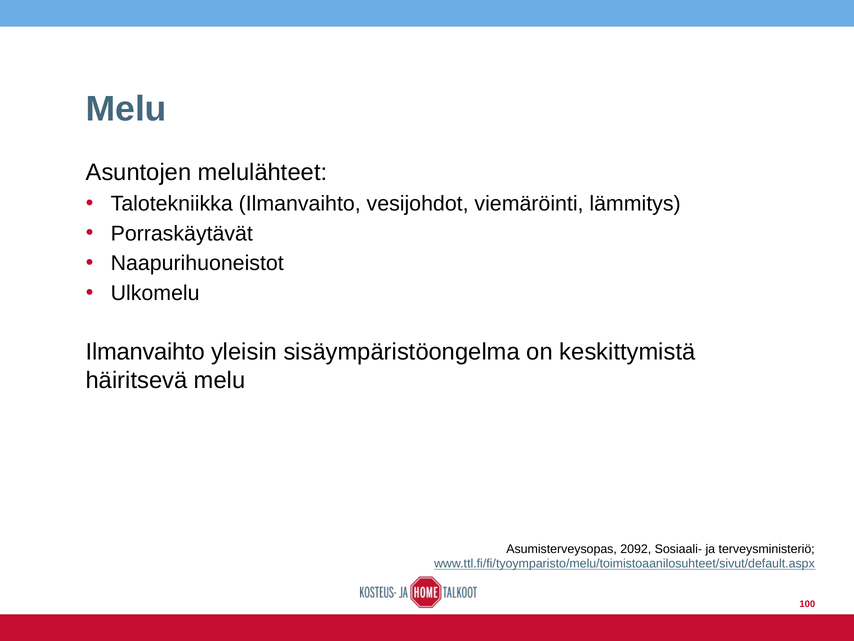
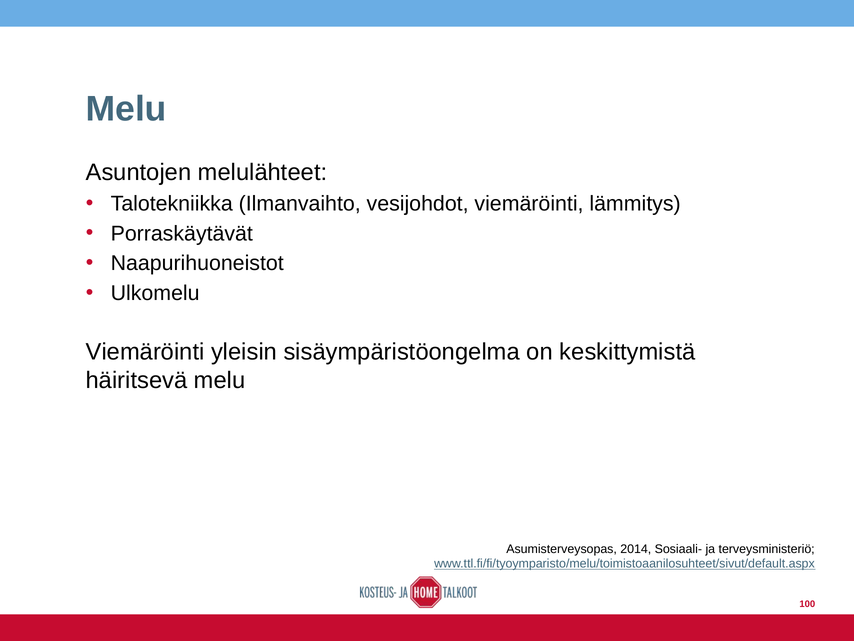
Ilmanvaihto at (145, 352): Ilmanvaihto -> Viemäröinti
2092: 2092 -> 2014
